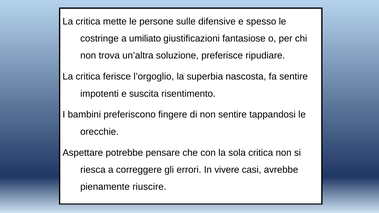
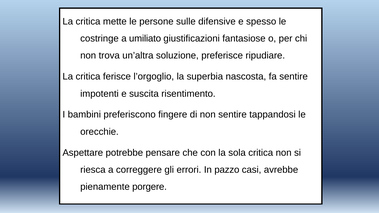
vivere: vivere -> pazzo
riuscire: riuscire -> porgere
